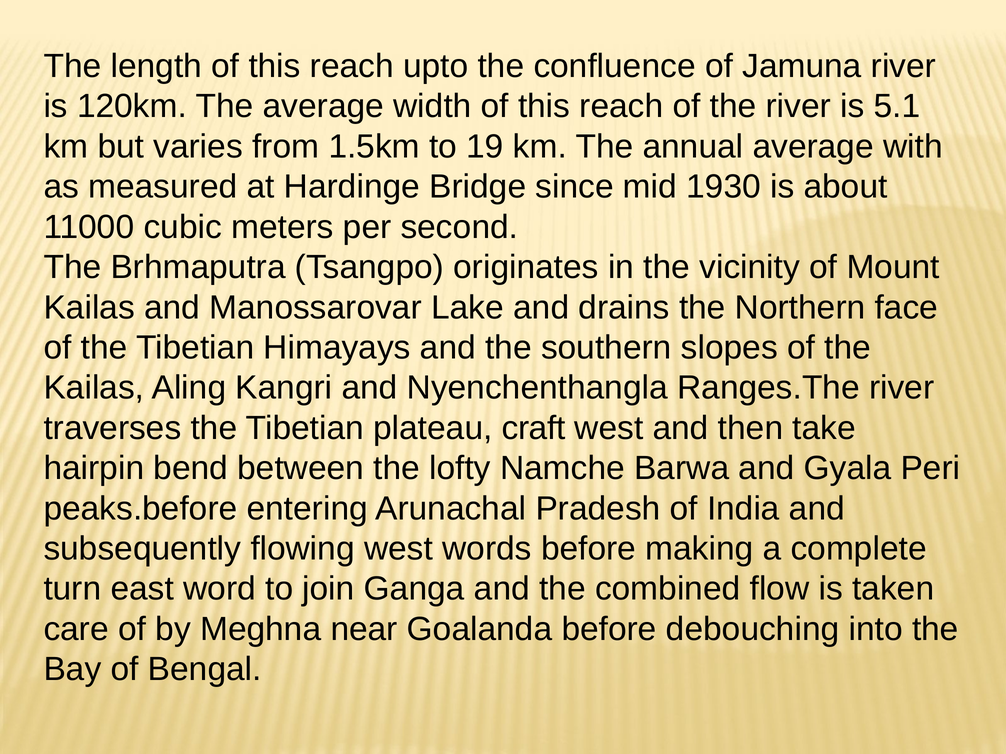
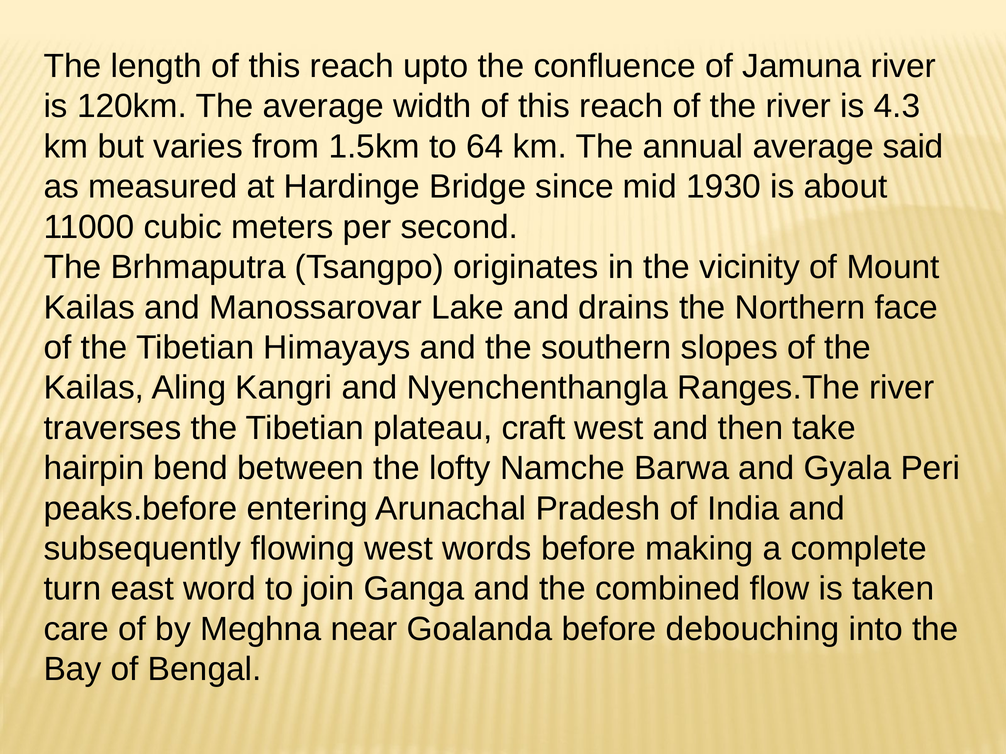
5.1: 5.1 -> 4.3
19: 19 -> 64
with: with -> said
